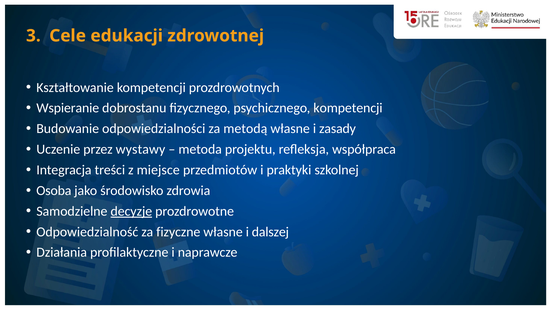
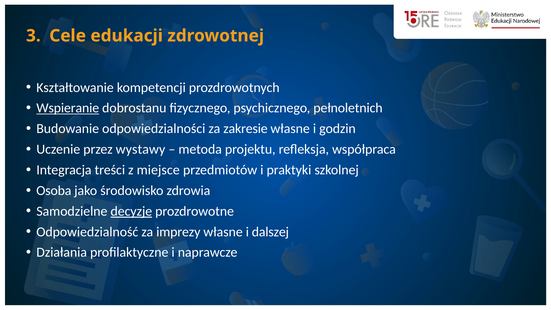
Wspieranie underline: none -> present
psychicznego kompetencji: kompetencji -> pełnoletnich
metodą: metodą -> zakresie
zasady: zasady -> godzin
fizyczne: fizyczne -> imprezy
